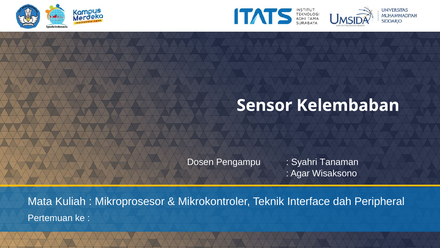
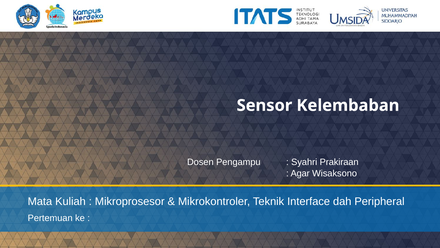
Tanaman: Tanaman -> Prakiraan
